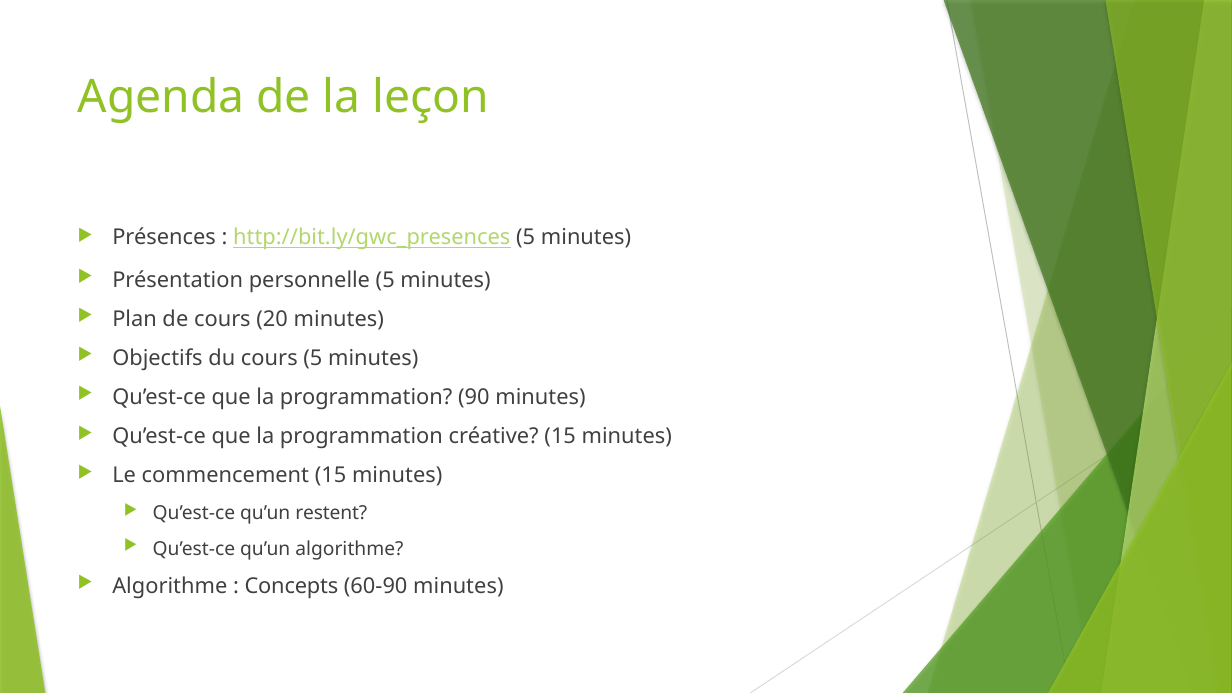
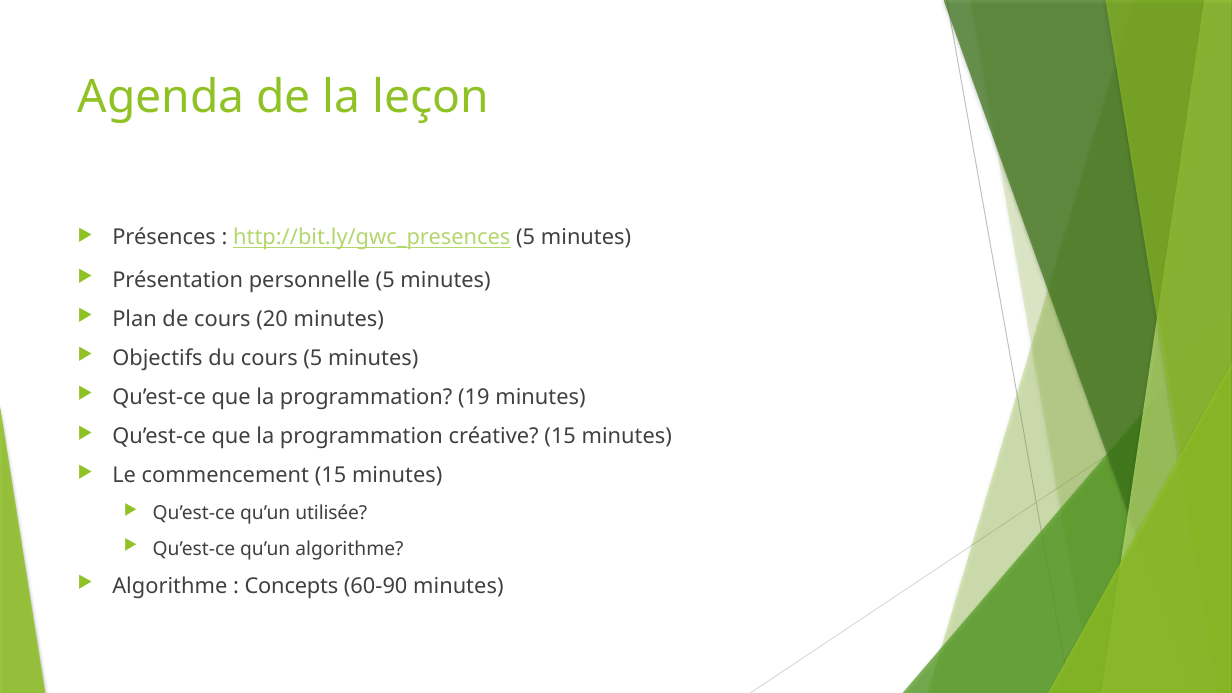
90: 90 -> 19
restent: restent -> utilisée
